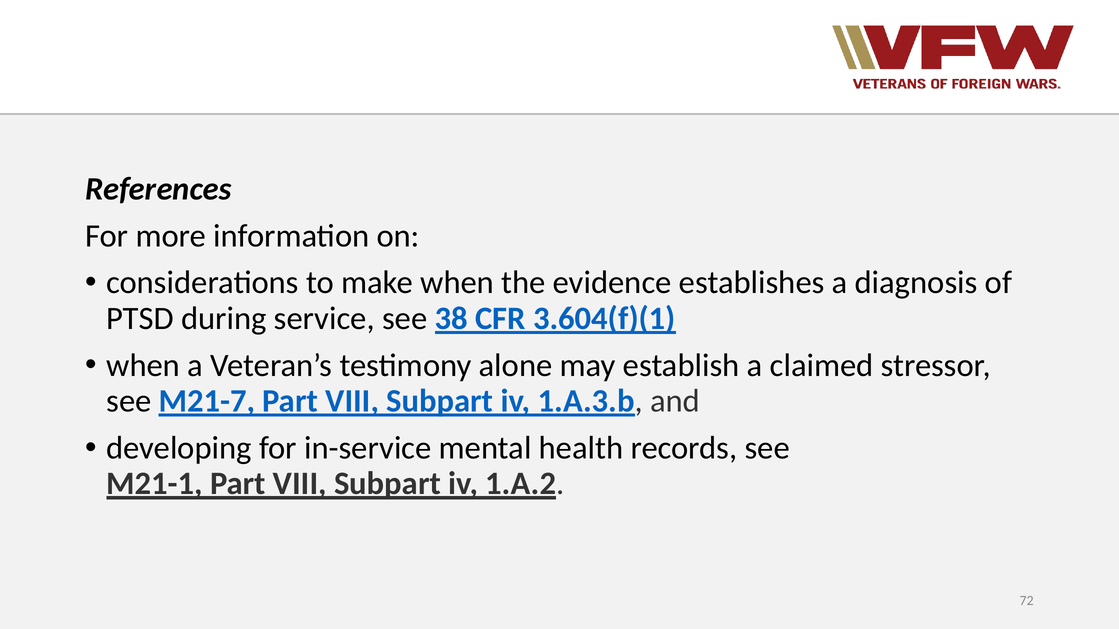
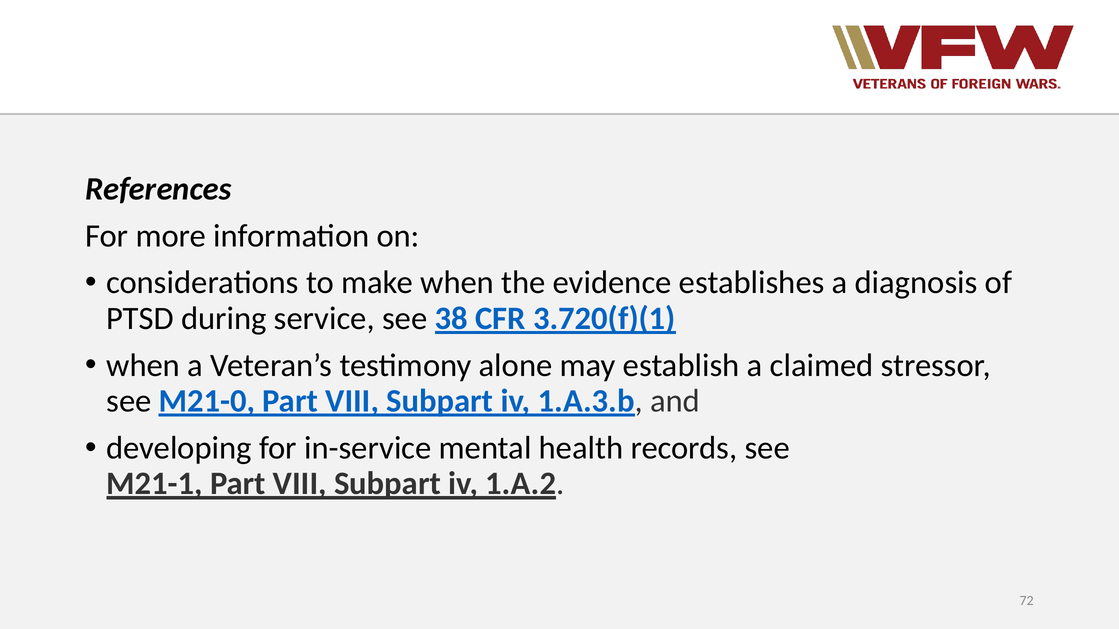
3.604(f)(1: 3.604(f)(1 -> 3.720(f)(1
M21-7: M21-7 -> M21-0
